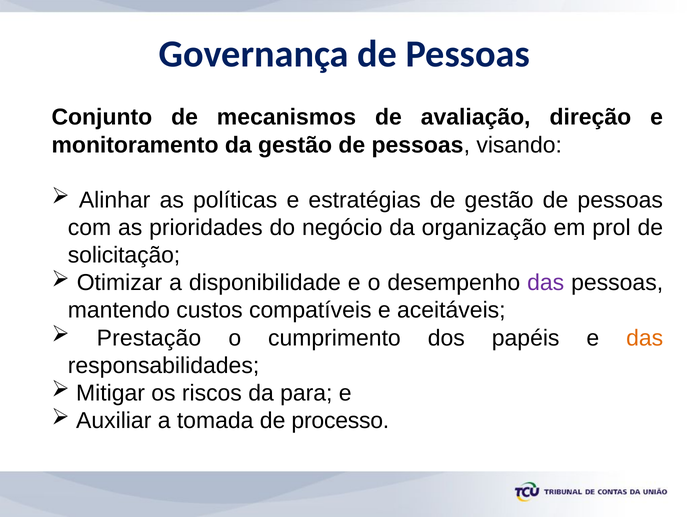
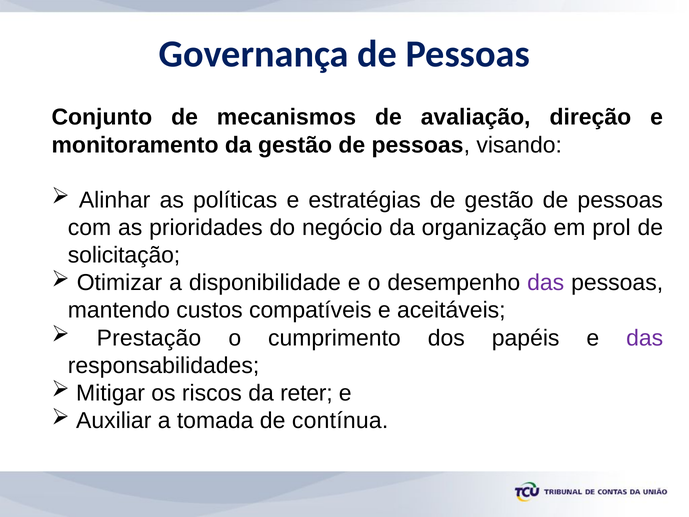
das at (645, 338) colour: orange -> purple
para: para -> reter
processo: processo -> contínua
